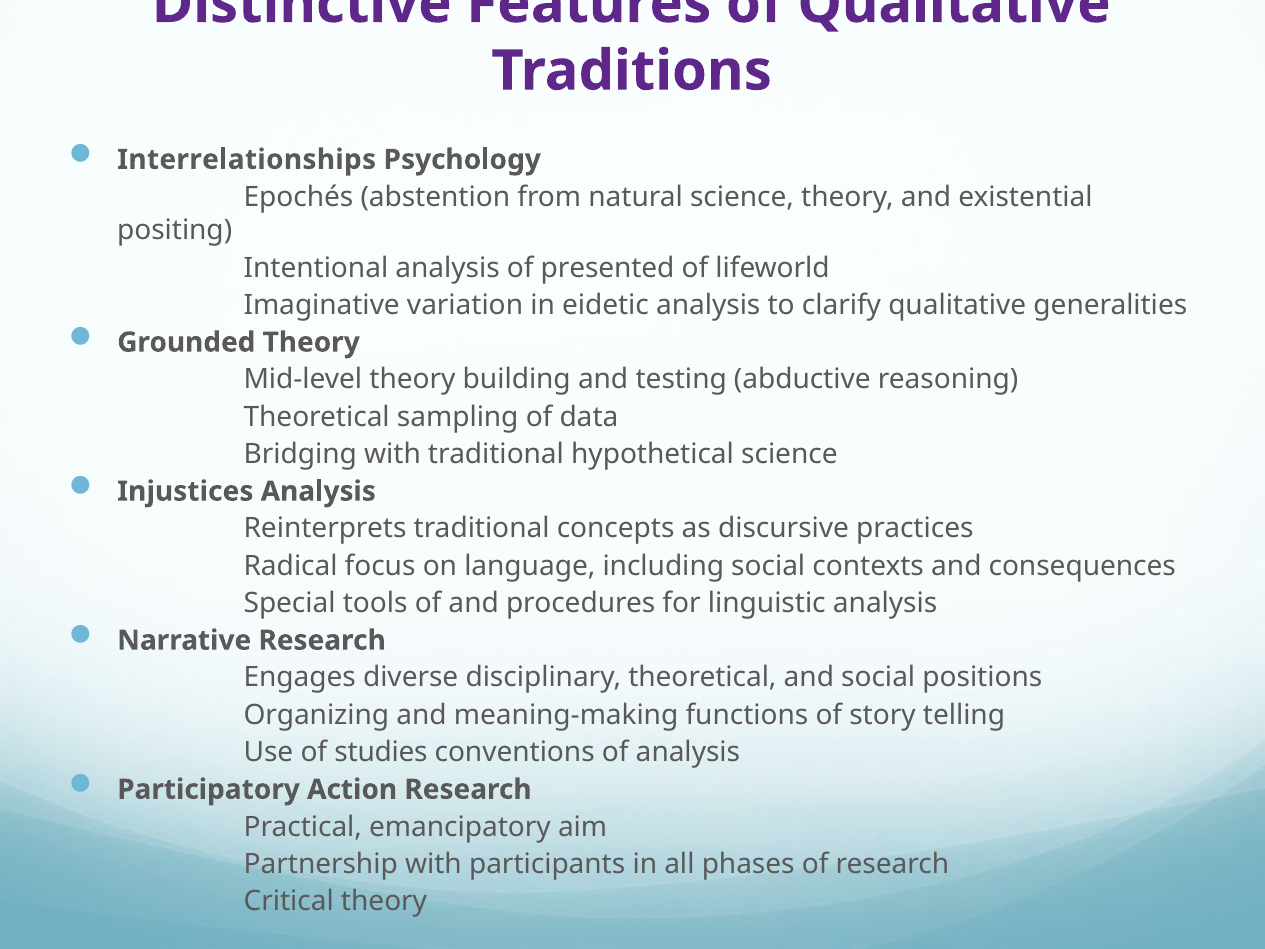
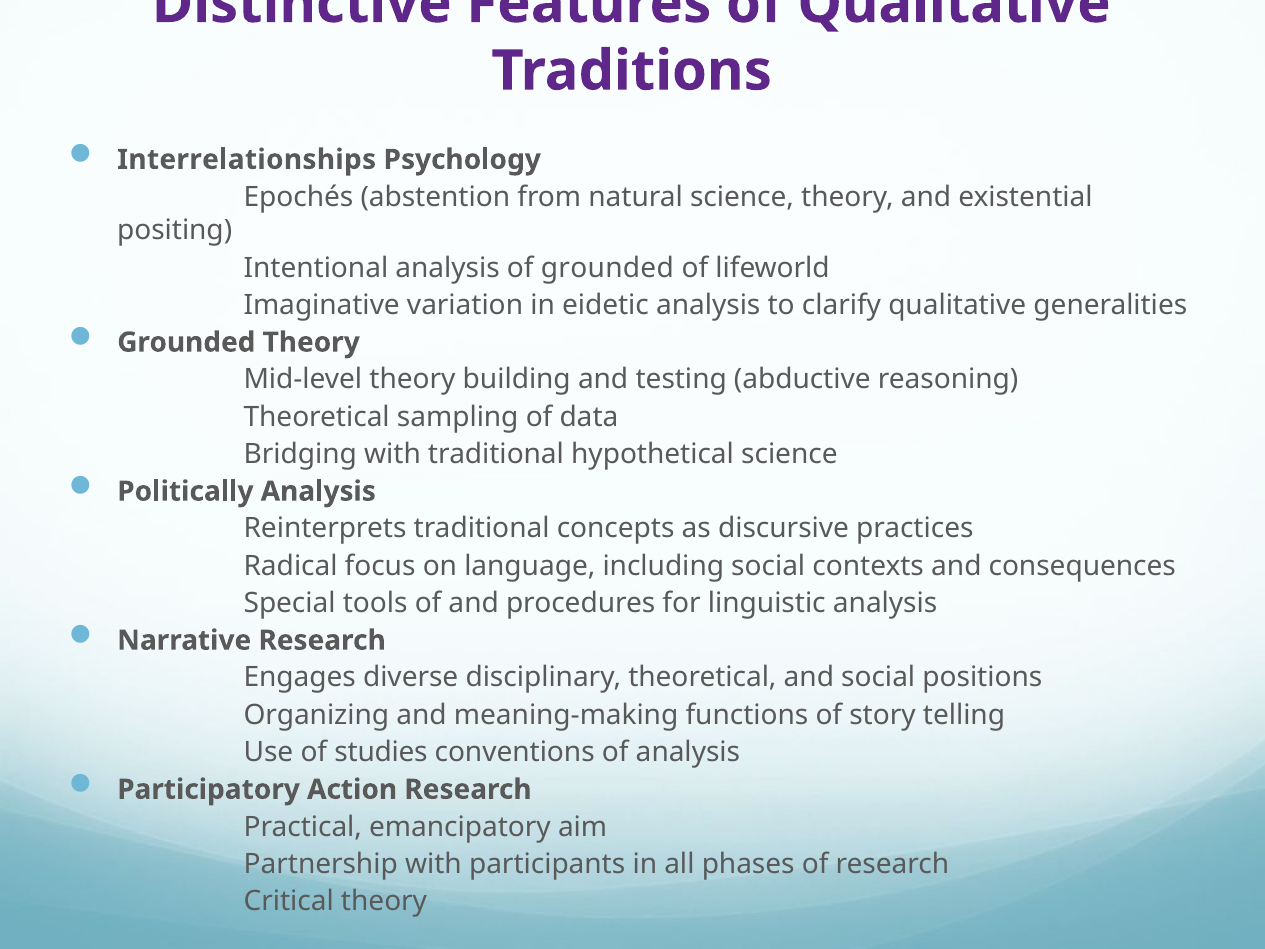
of presented: presented -> grounded
Injustices: Injustices -> Politically
